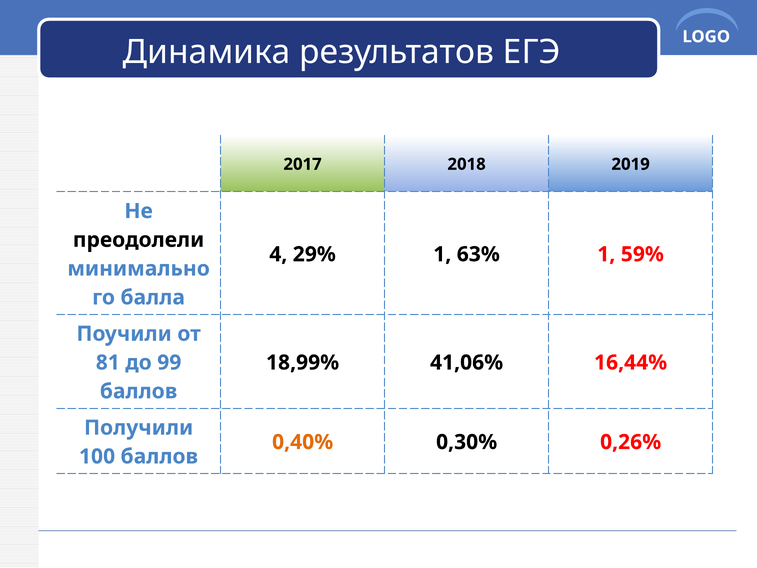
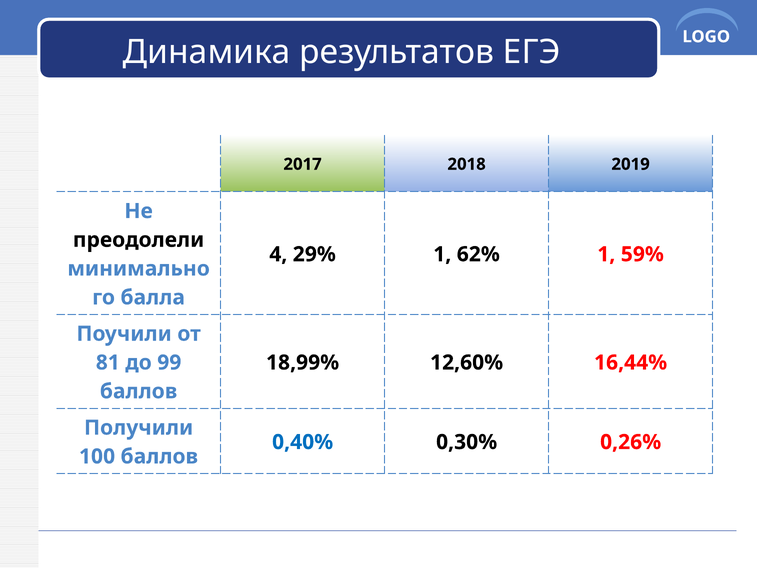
63%: 63% -> 62%
41,06%: 41,06% -> 12,60%
0,40% colour: orange -> blue
